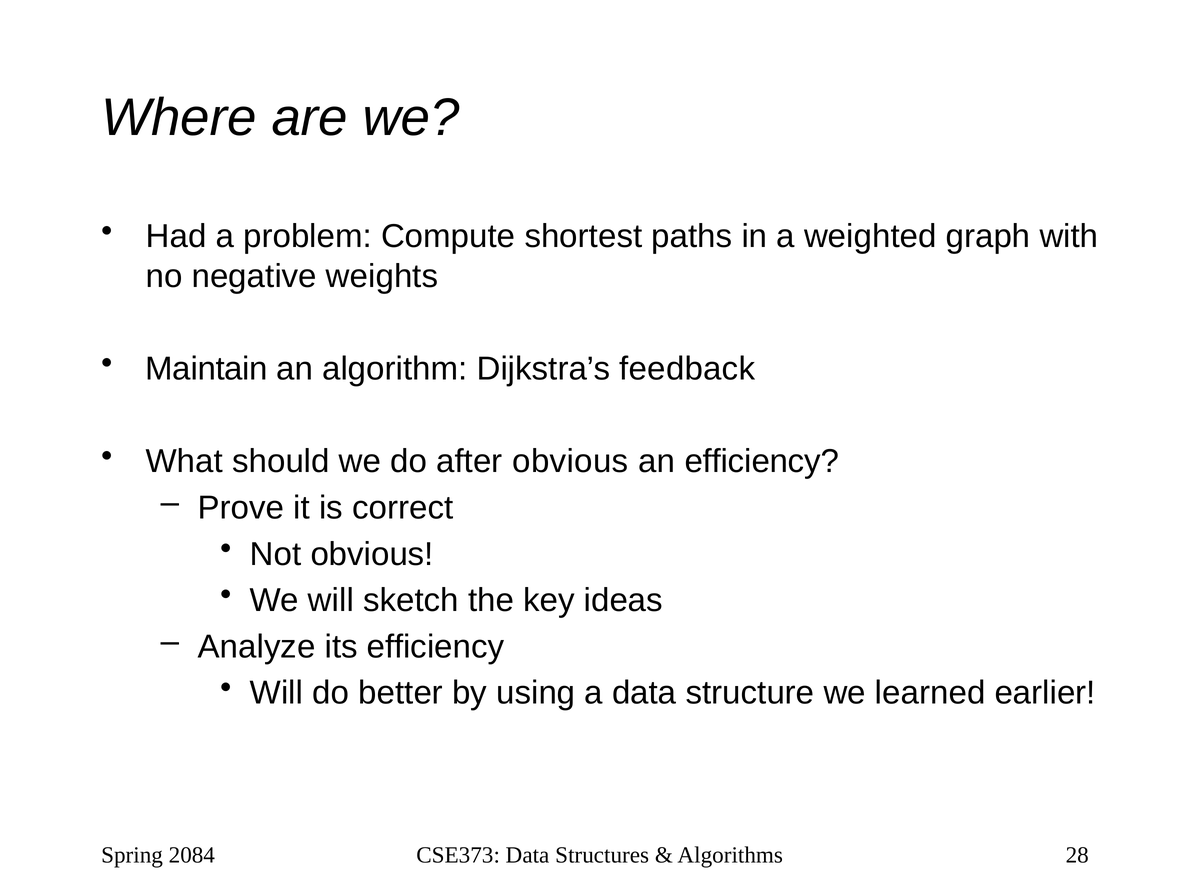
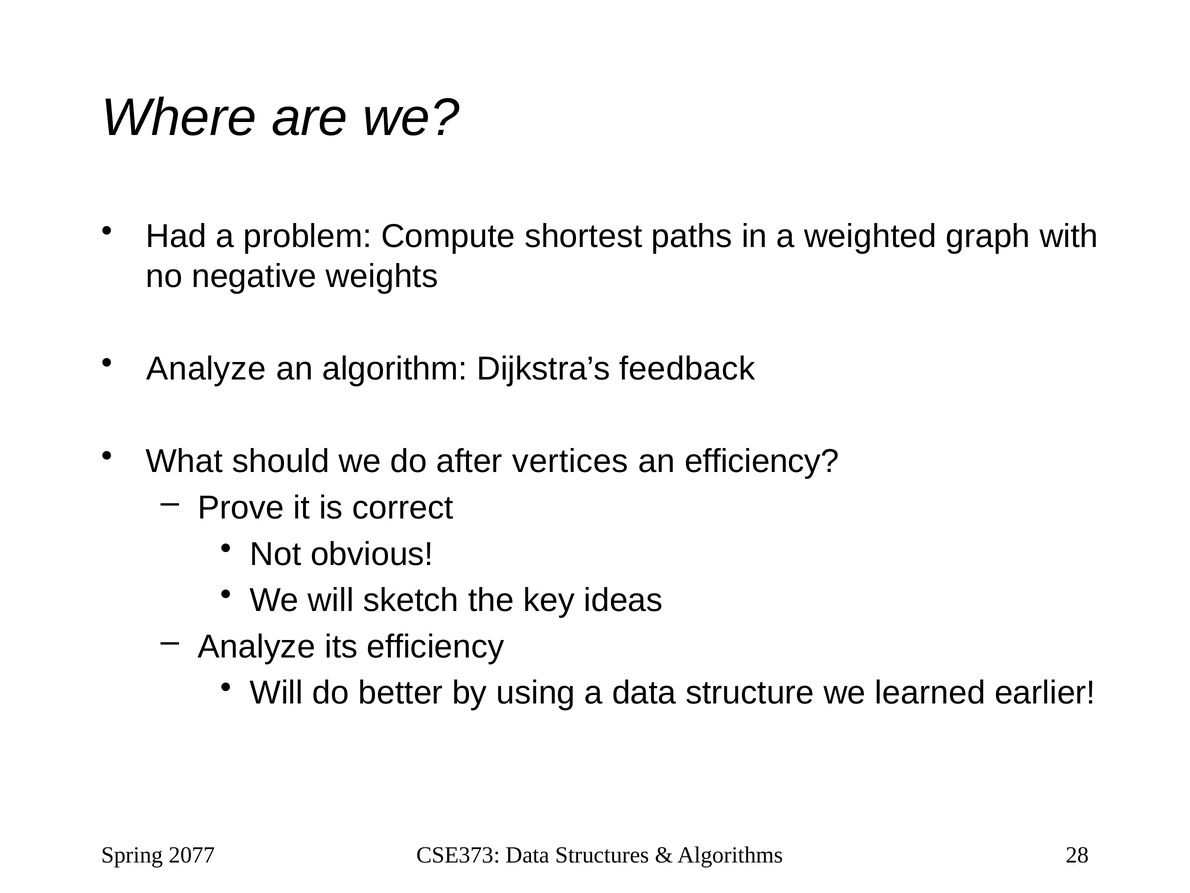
Maintain at (207, 369): Maintain -> Analyze
after obvious: obvious -> vertices
2084: 2084 -> 2077
